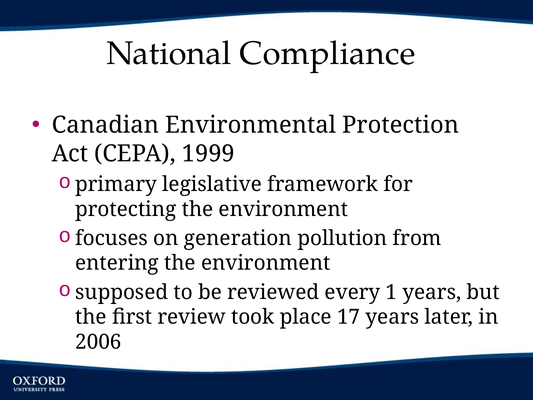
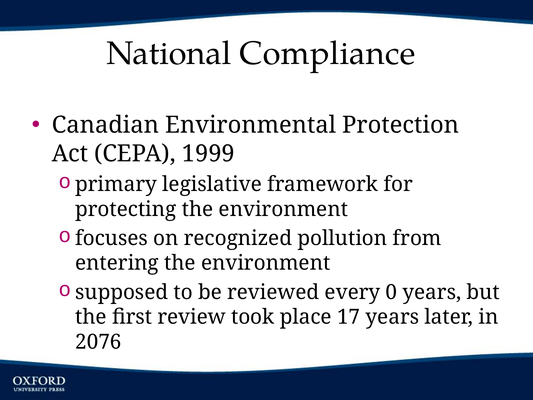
generation: generation -> recognized
1: 1 -> 0
2006: 2006 -> 2076
